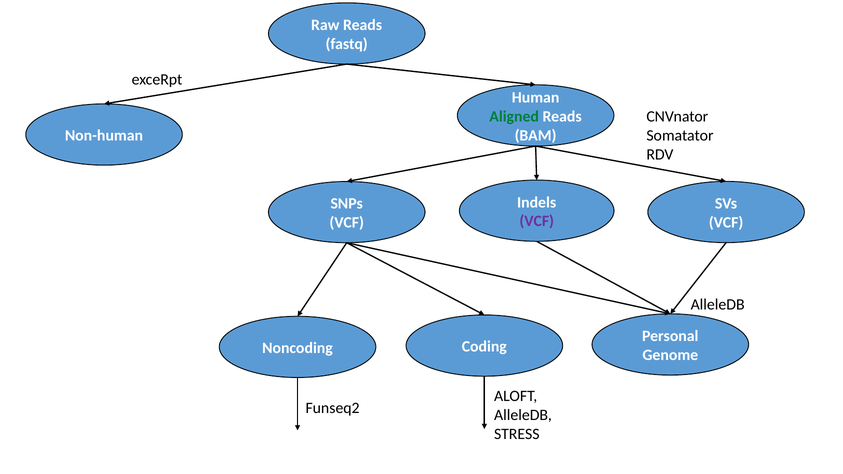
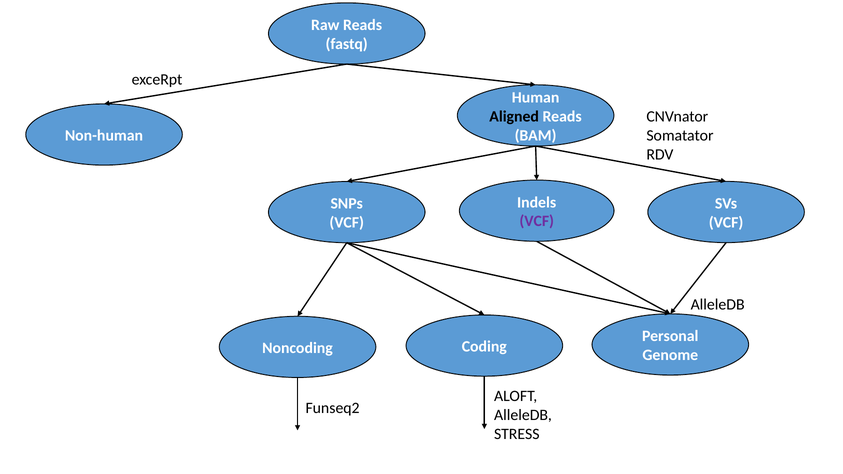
Aligned colour: green -> black
